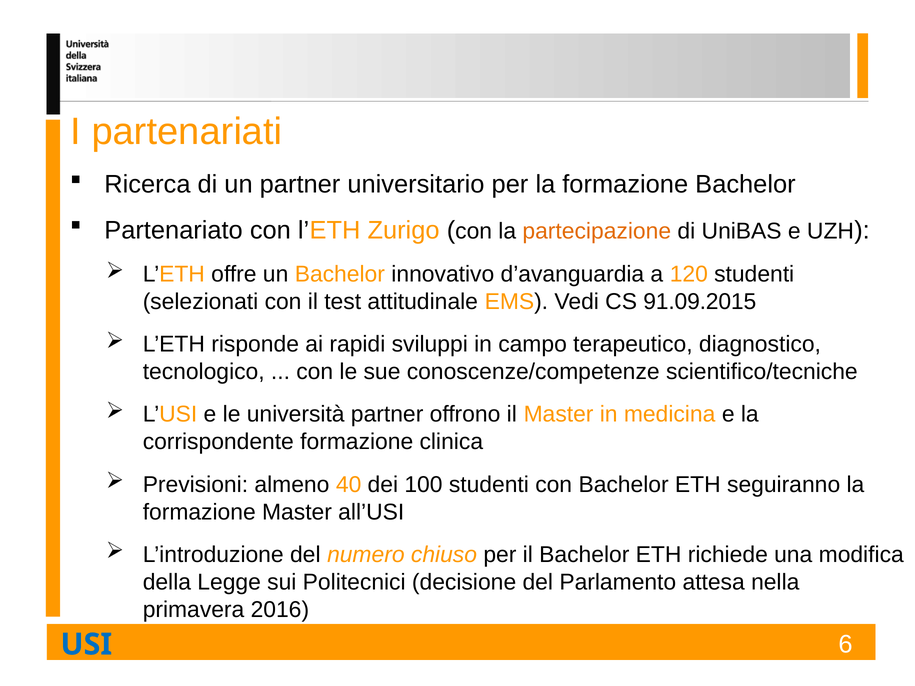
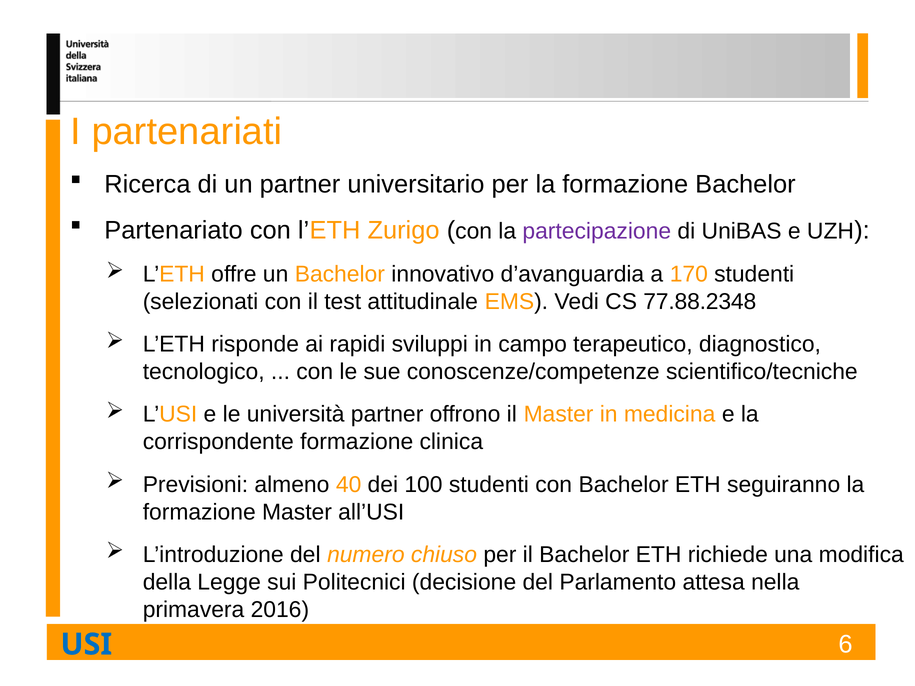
partecipazione colour: orange -> purple
120: 120 -> 170
91.09.2015: 91.09.2015 -> 77.88.2348
